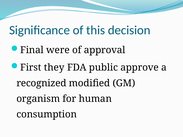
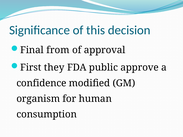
were: were -> from
recognized: recognized -> confidence
